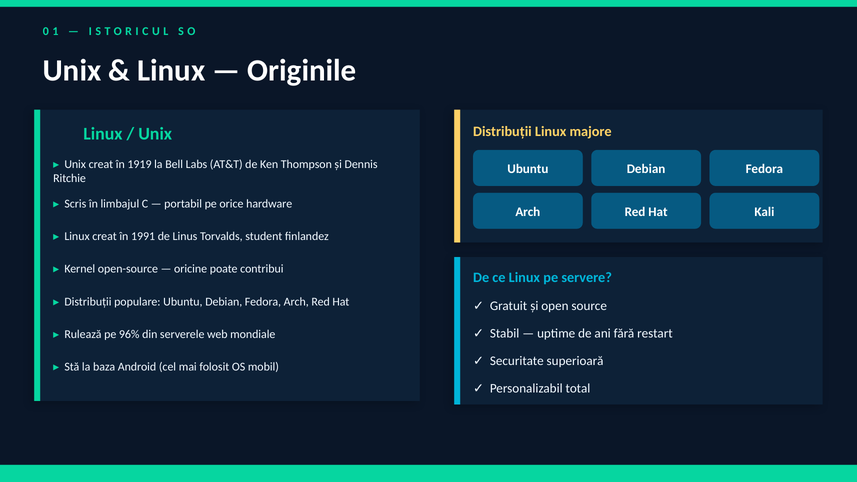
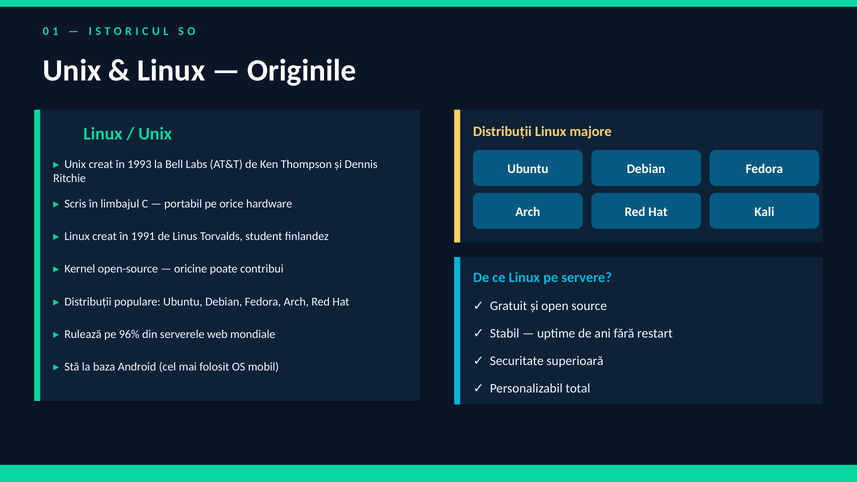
1919: 1919 -> 1993
